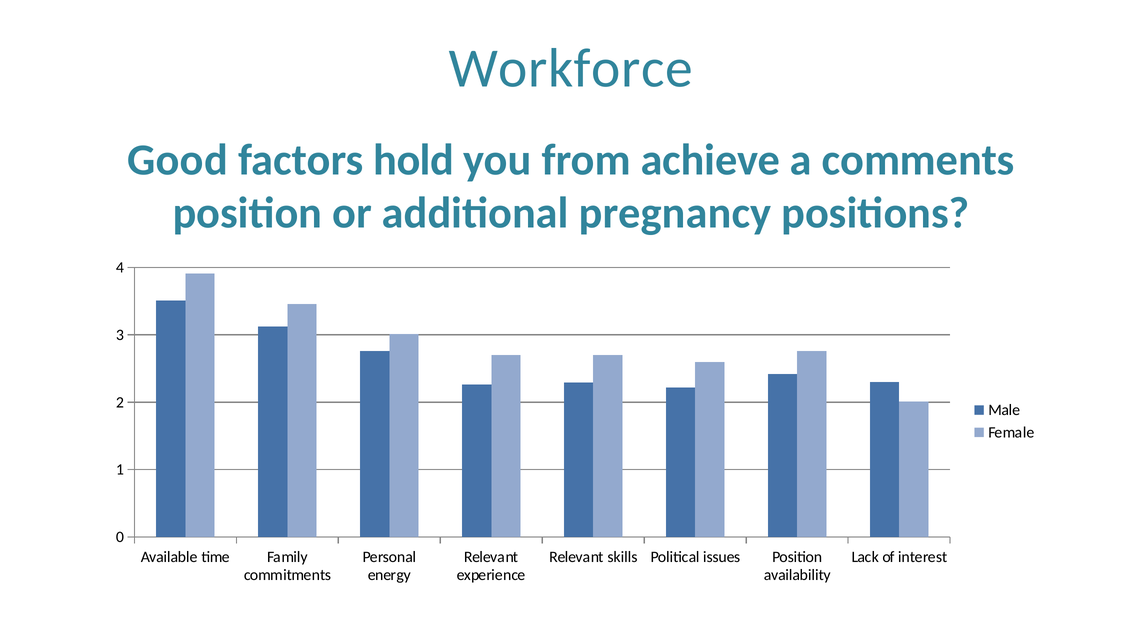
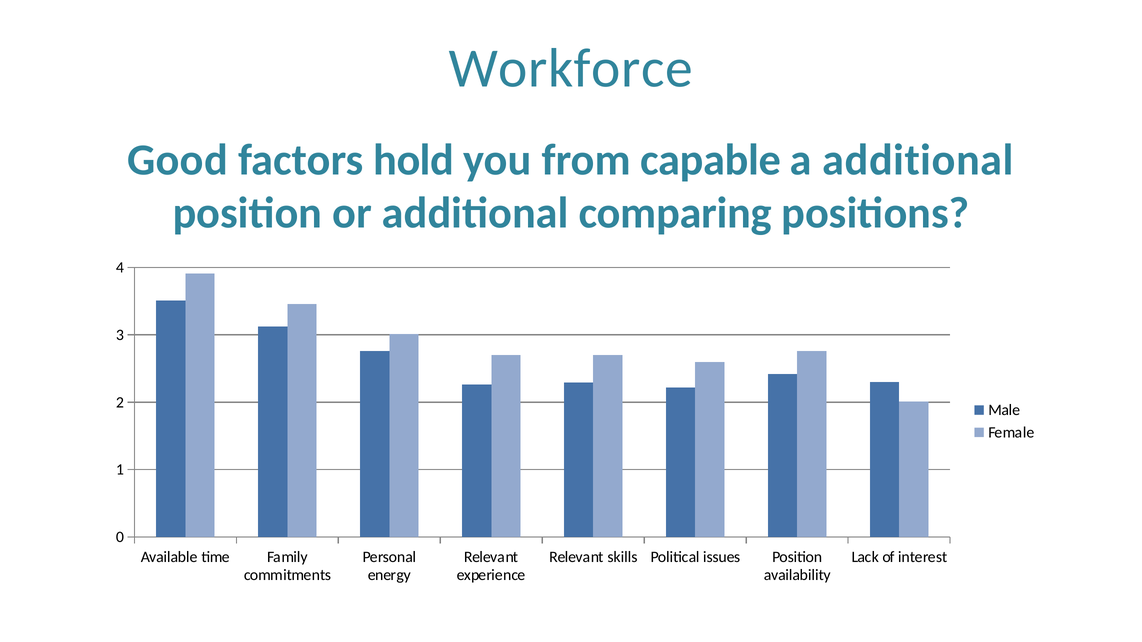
achieve: achieve -> capable
a comments: comments -> additional
pregnancy: pregnancy -> comparing
